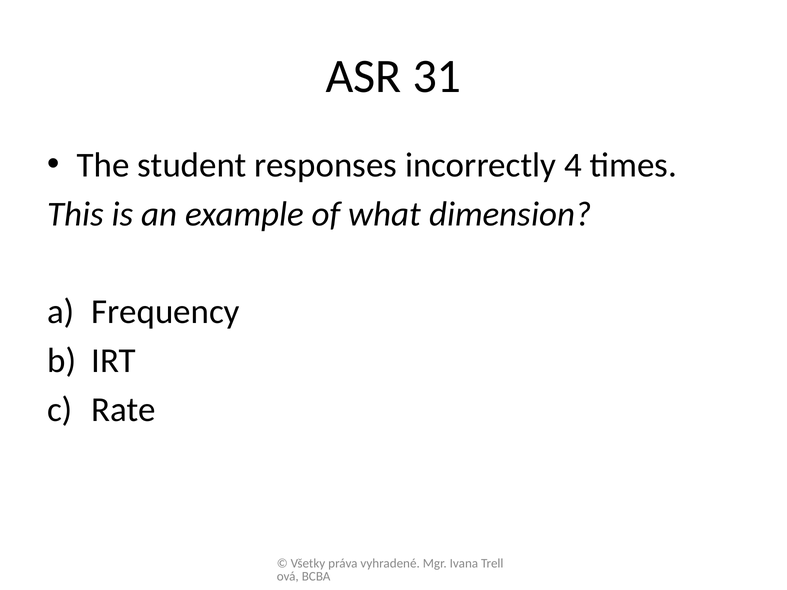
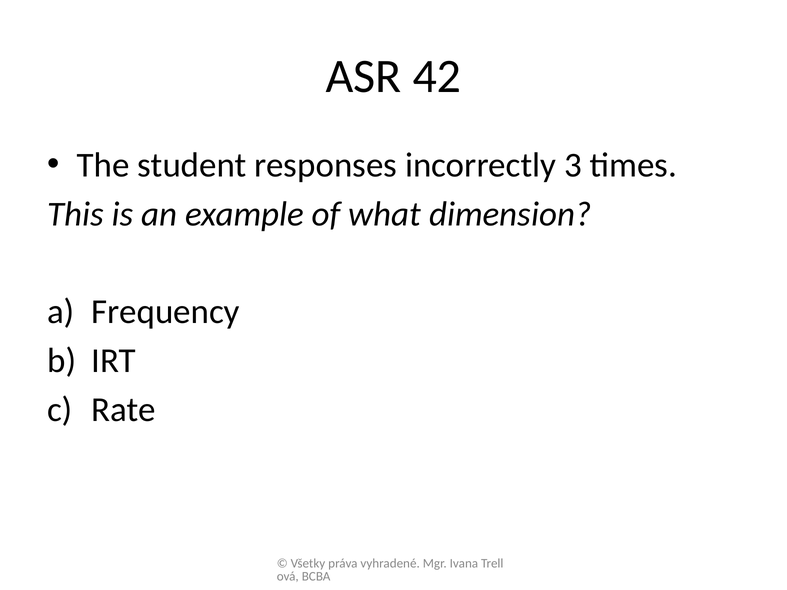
31: 31 -> 42
4: 4 -> 3
